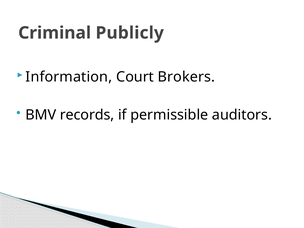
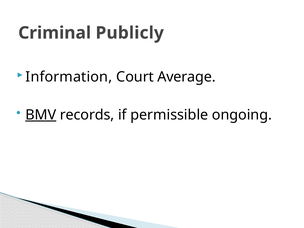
Brokers: Brokers -> Average
BMV underline: none -> present
auditors: auditors -> ongoing
